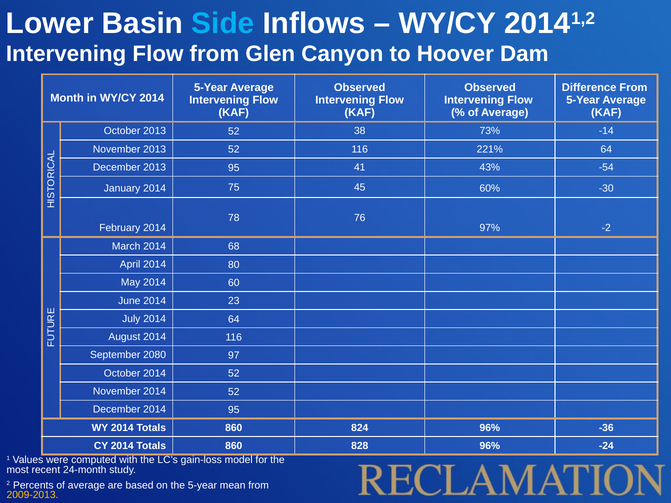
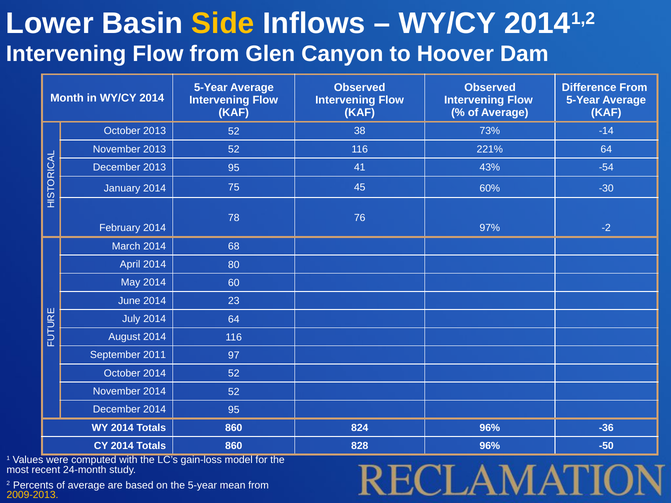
Side colour: light blue -> yellow
2080: 2080 -> 2011
-24: -24 -> -50
